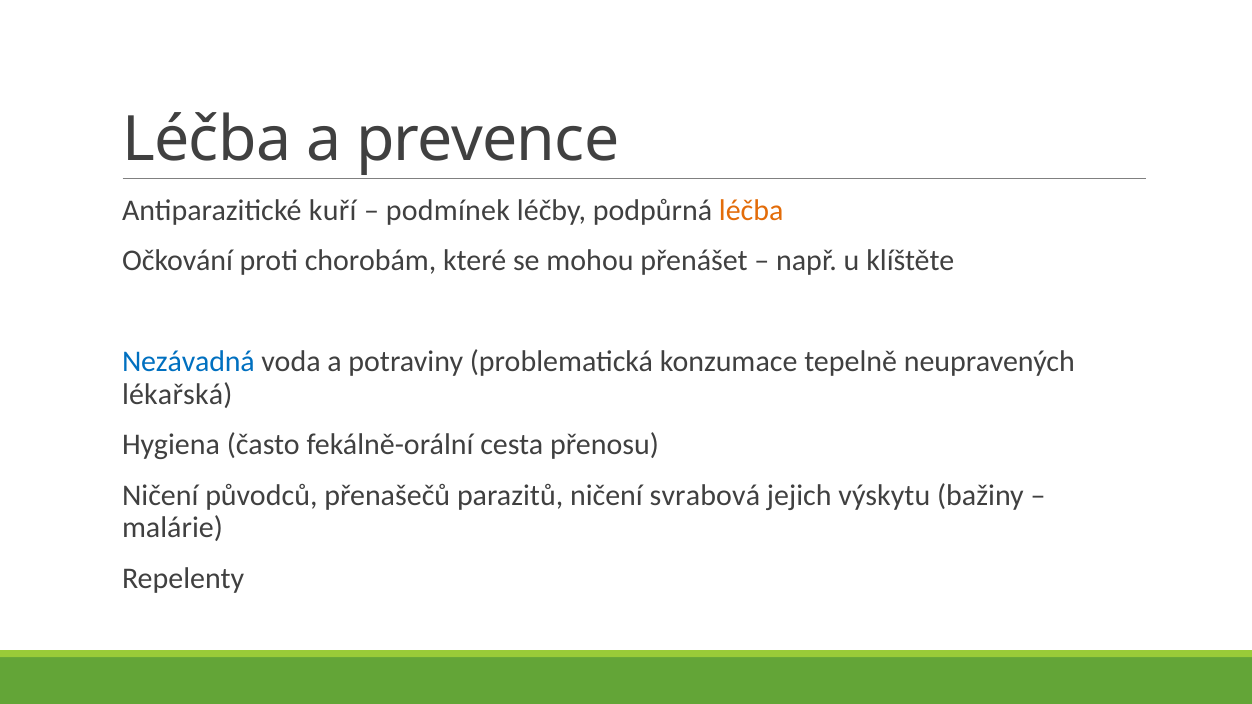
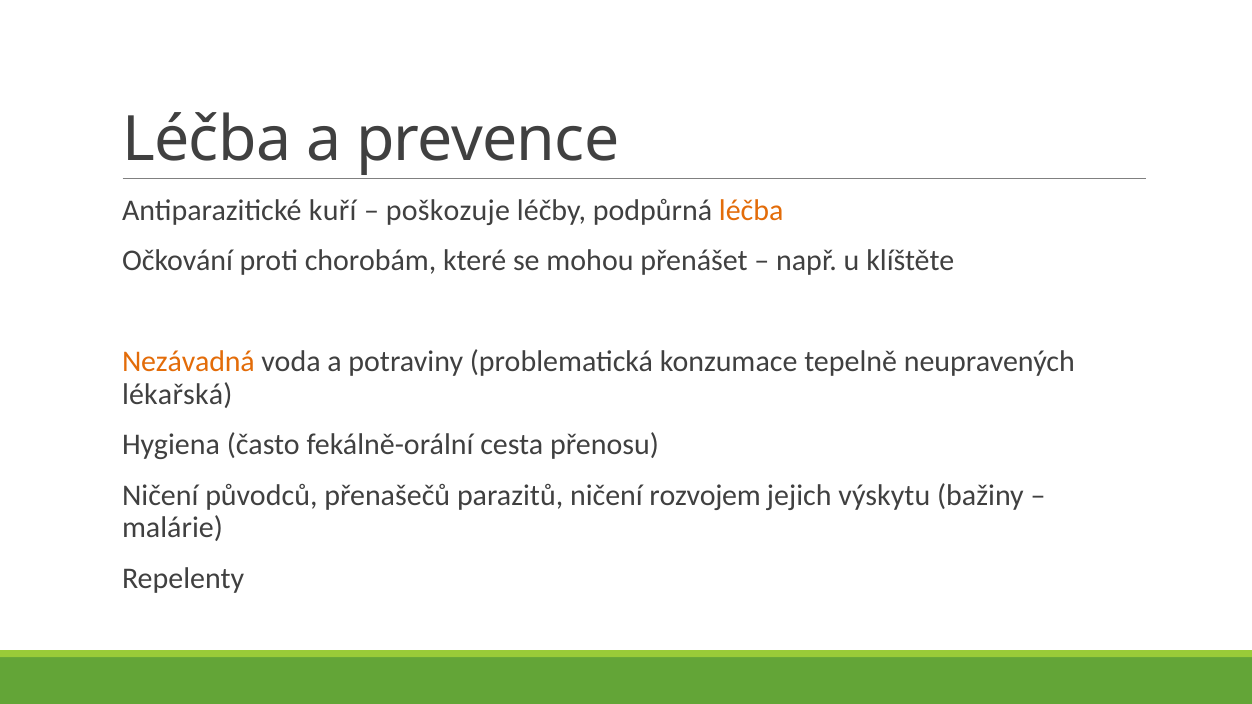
podmínek: podmínek -> poškozuje
Nezávadná colour: blue -> orange
svrabová: svrabová -> rozvojem
